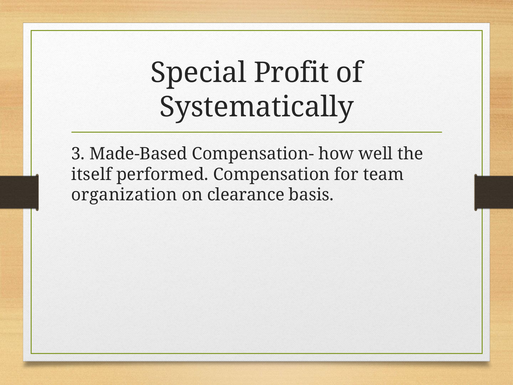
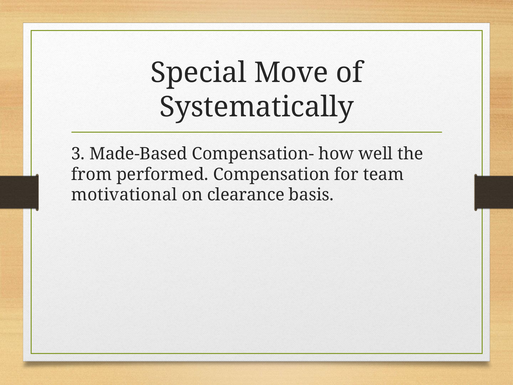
Profit: Profit -> Move
itself: itself -> from
organization: organization -> motivational
